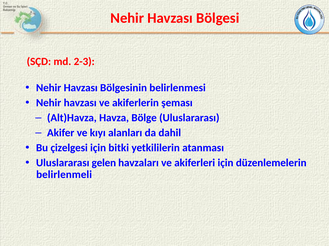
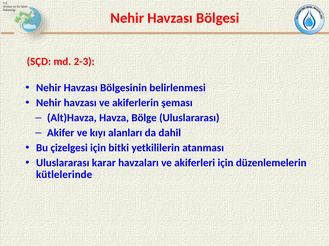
gelen: gelen -> karar
belirlenmeli: belirlenmeli -> kütlelerinde
